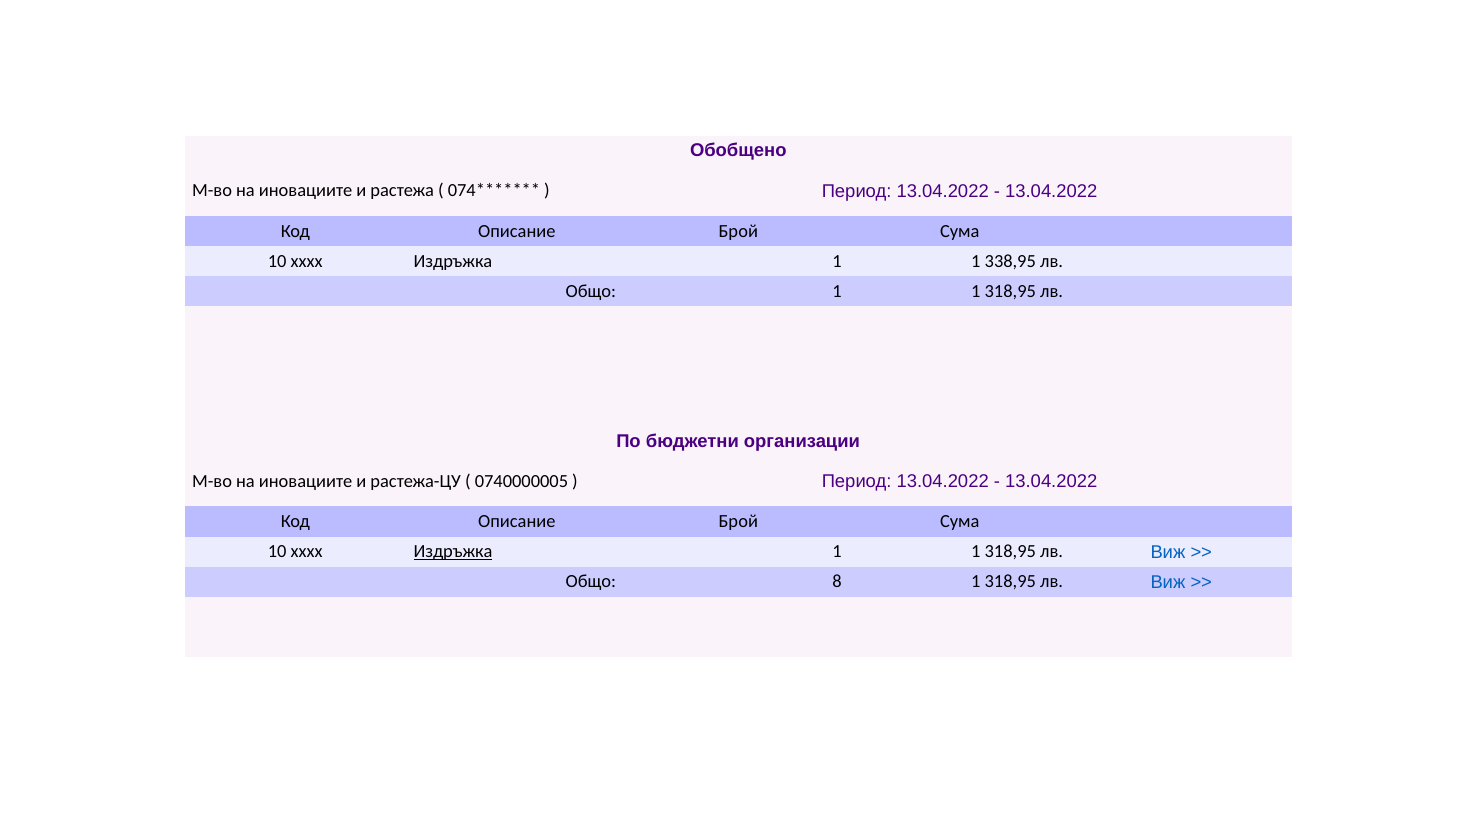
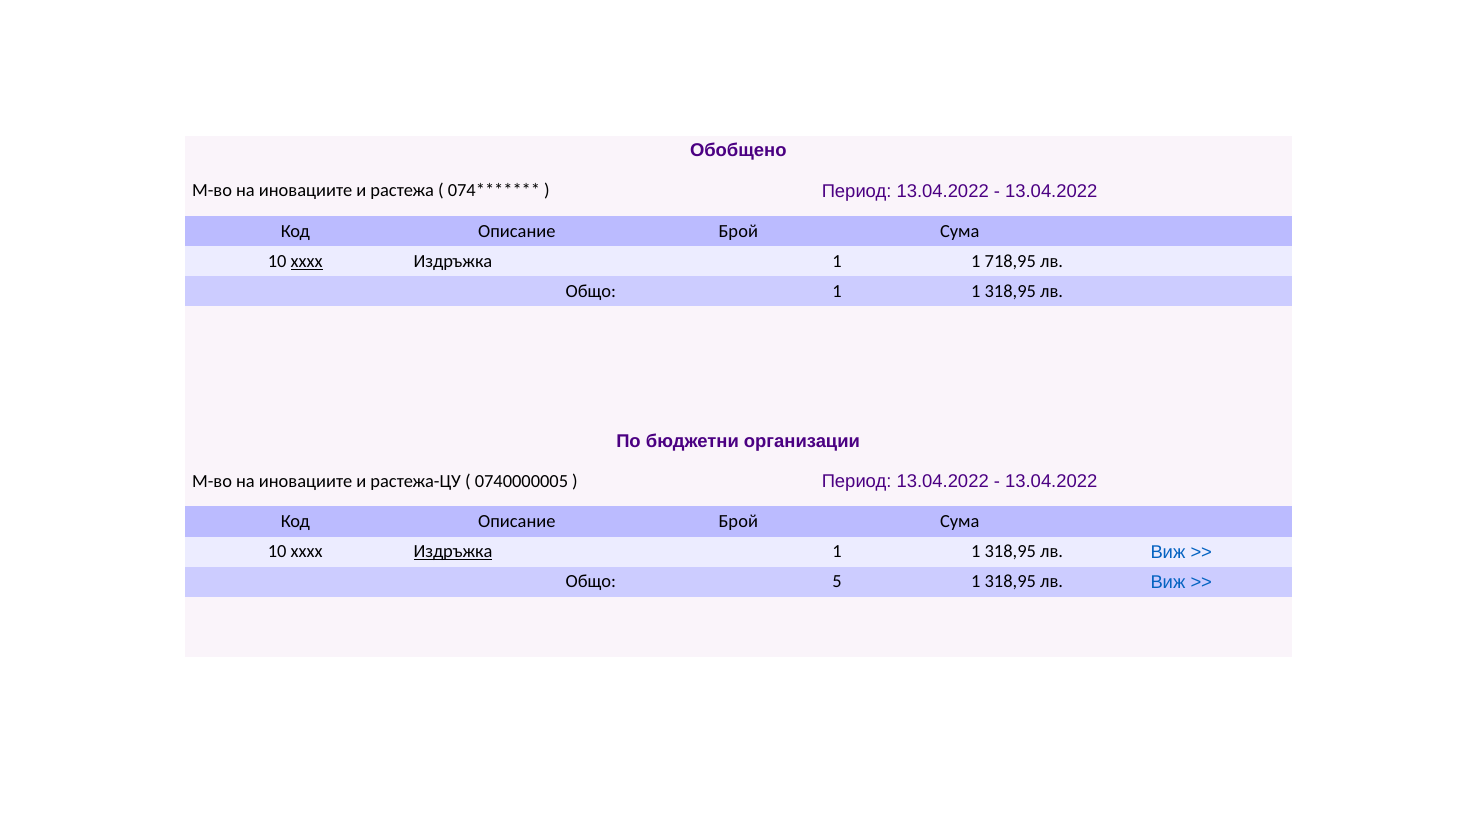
xxxx at (307, 261) underline: none -> present
338,95: 338,95 -> 718,95
8: 8 -> 5
